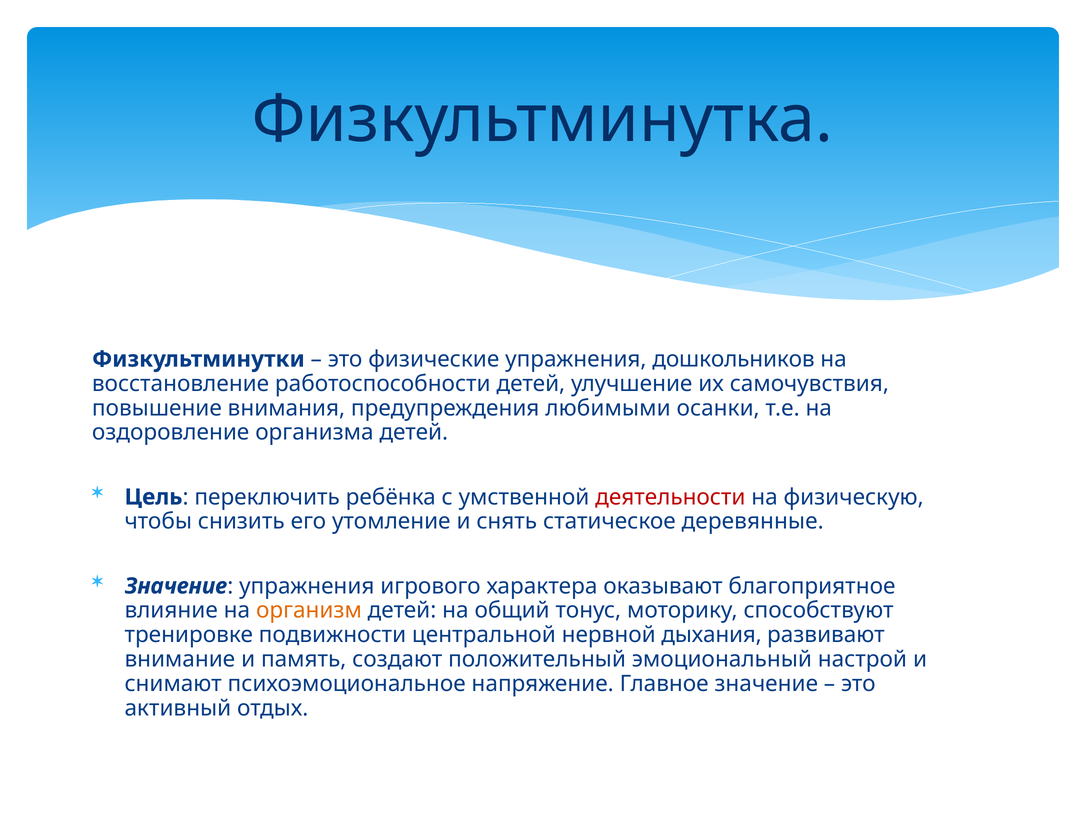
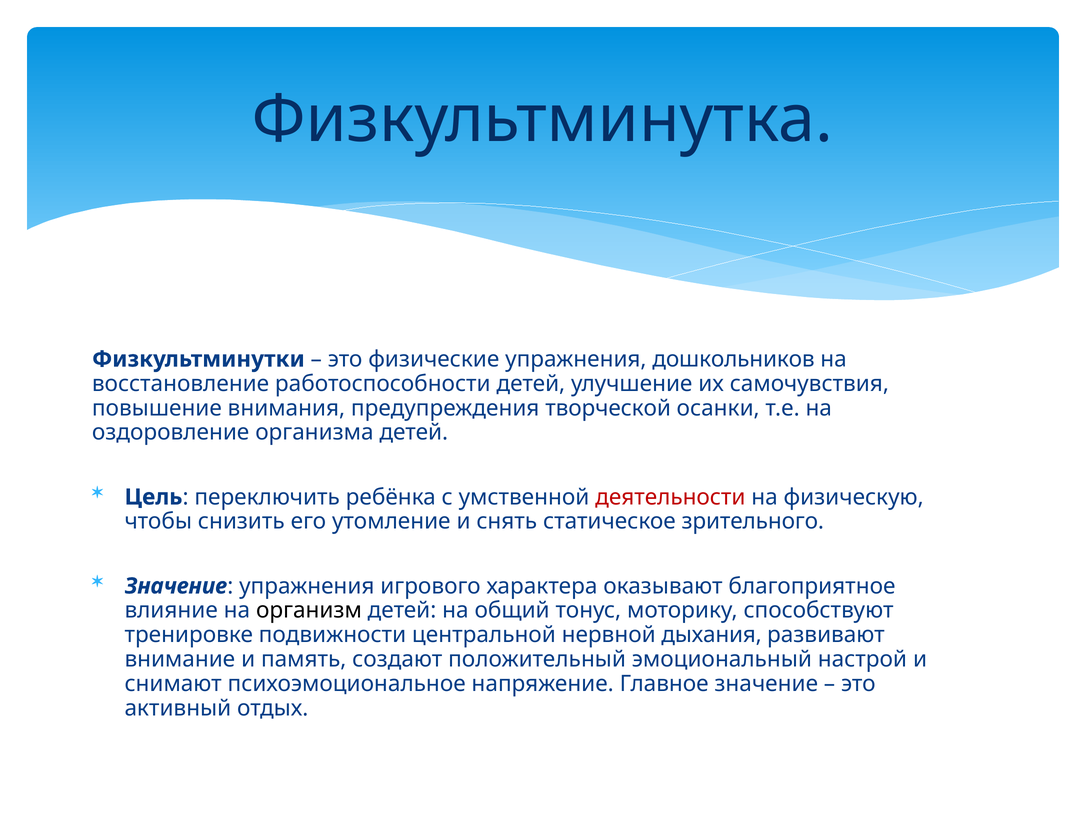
любимыми: любимыми -> творческой
деревянные: деревянные -> зрительного
организм colour: orange -> black
